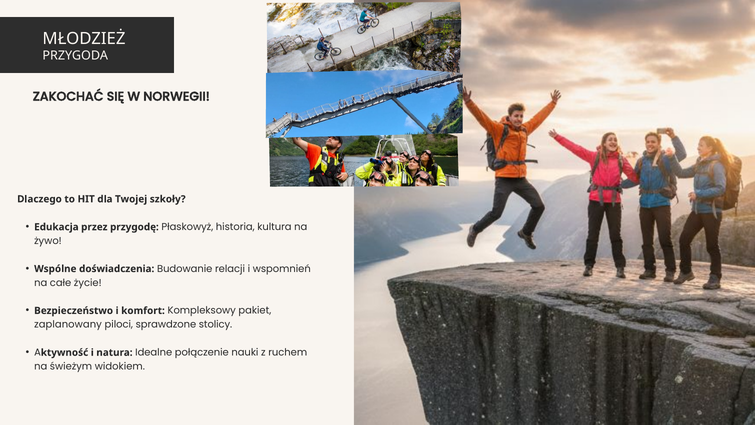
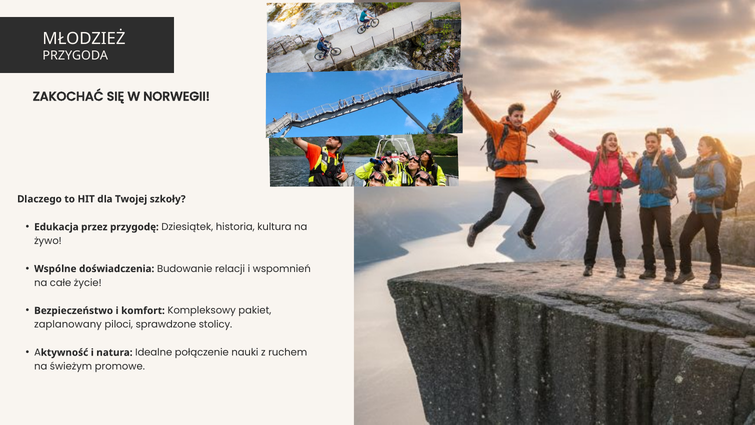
Płaskowyż: Płaskowyż -> Dziesiątek
widokiem: widokiem -> promowe
